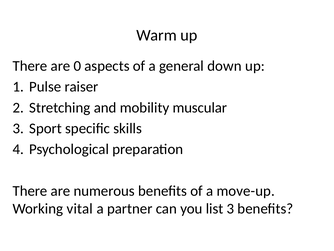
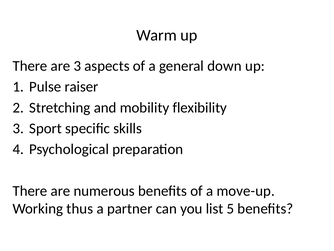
are 0: 0 -> 3
muscular: muscular -> flexibility
vital: vital -> thus
list 3: 3 -> 5
